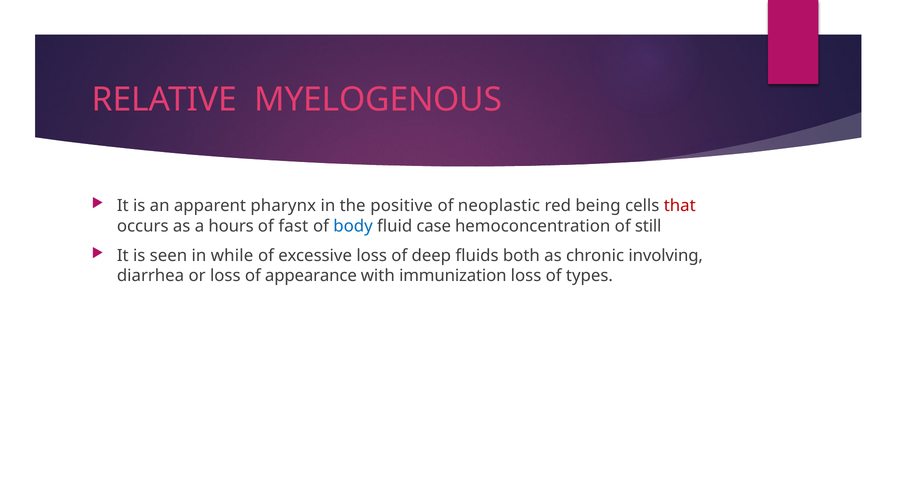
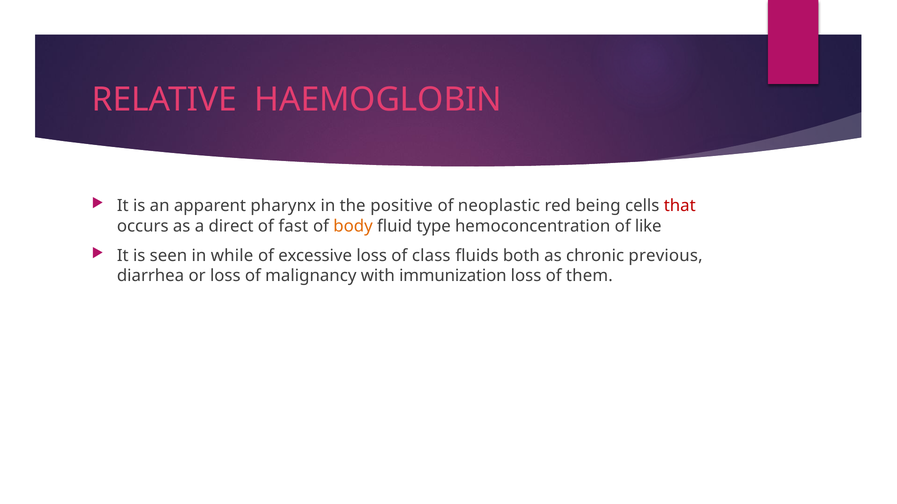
MYELOGENOUS: MYELOGENOUS -> HAEMOGLOBIN
hours: hours -> direct
body colour: blue -> orange
case: case -> type
still: still -> like
deep: deep -> class
involving: involving -> previous
appearance: appearance -> malignancy
types: types -> them
